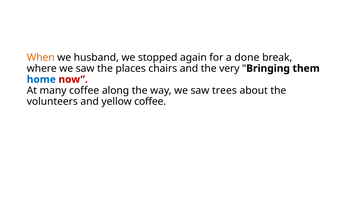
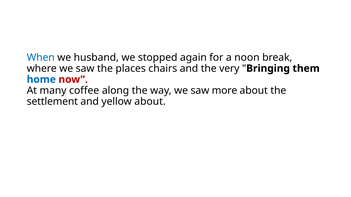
When colour: orange -> blue
done: done -> noon
trees: trees -> more
volunteers: volunteers -> settlement
yellow coffee: coffee -> about
